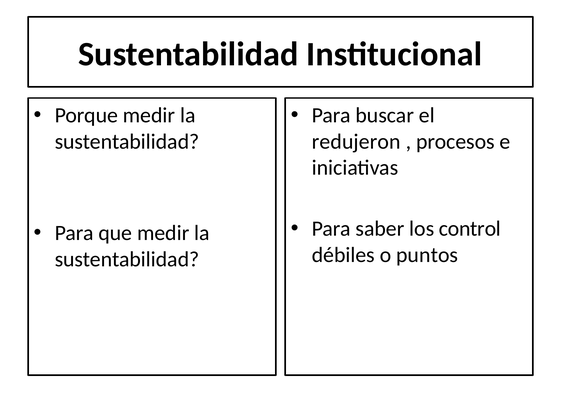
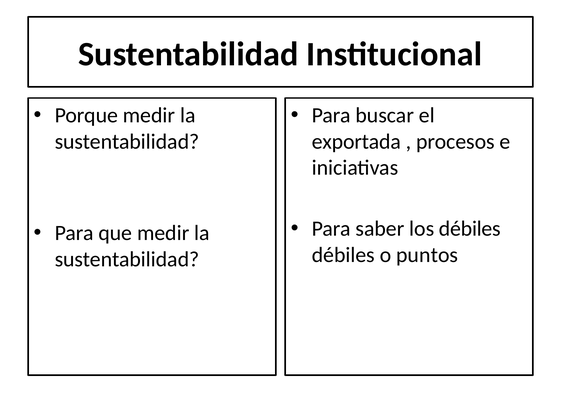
redujeron: redujeron -> exportada
los control: control -> débiles
